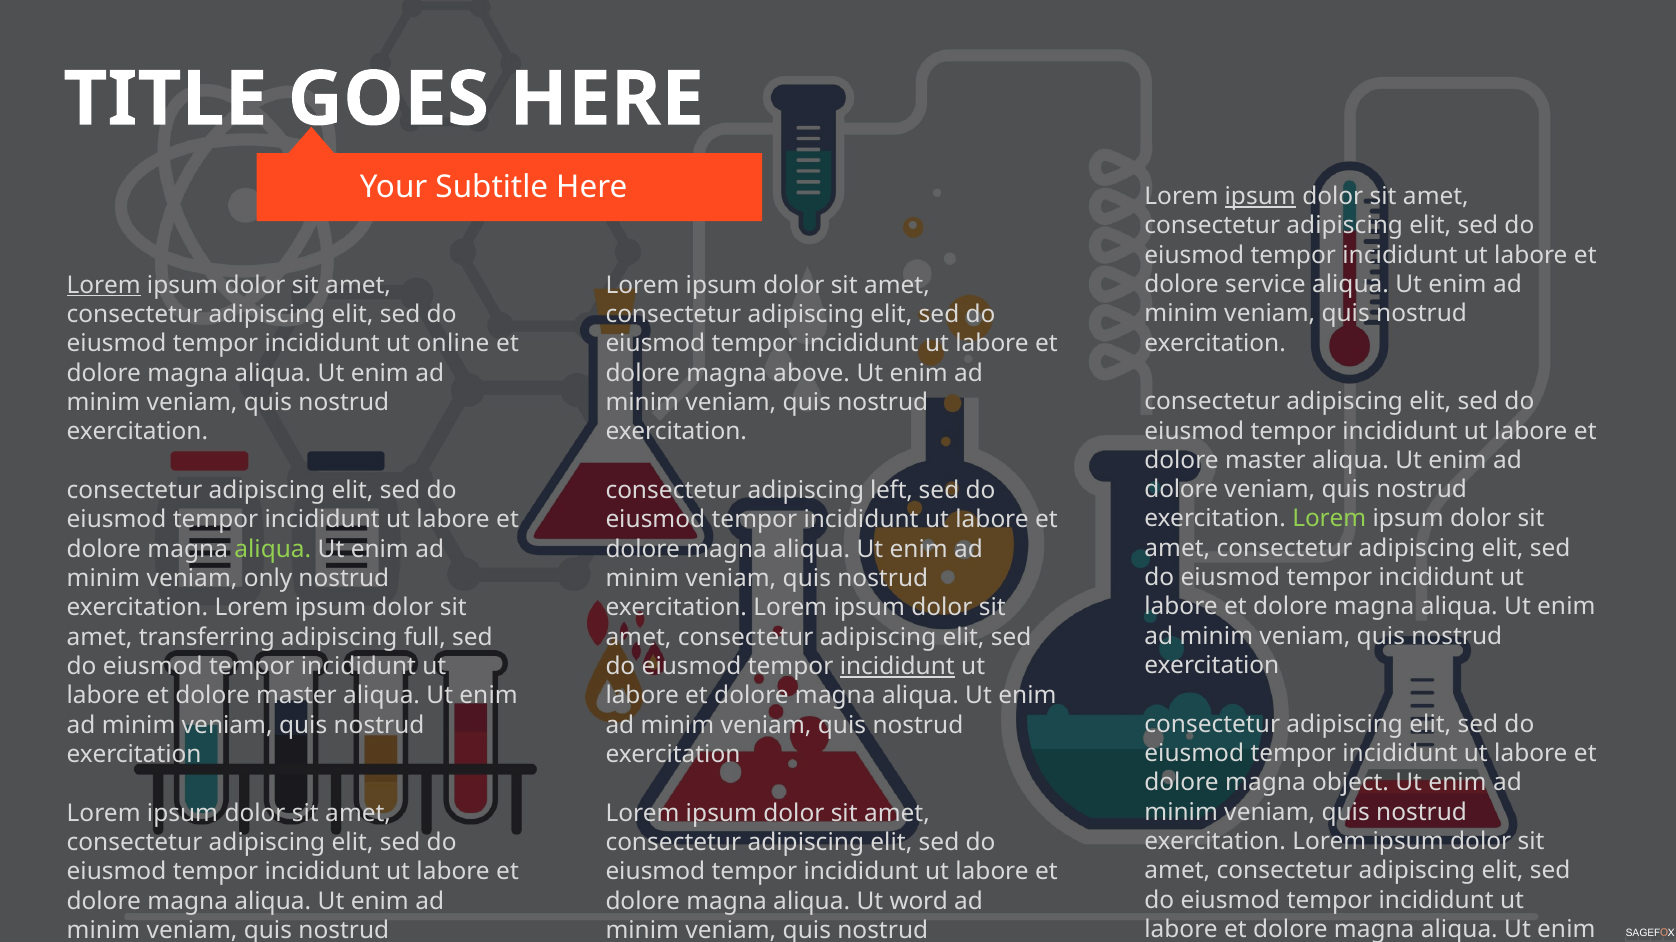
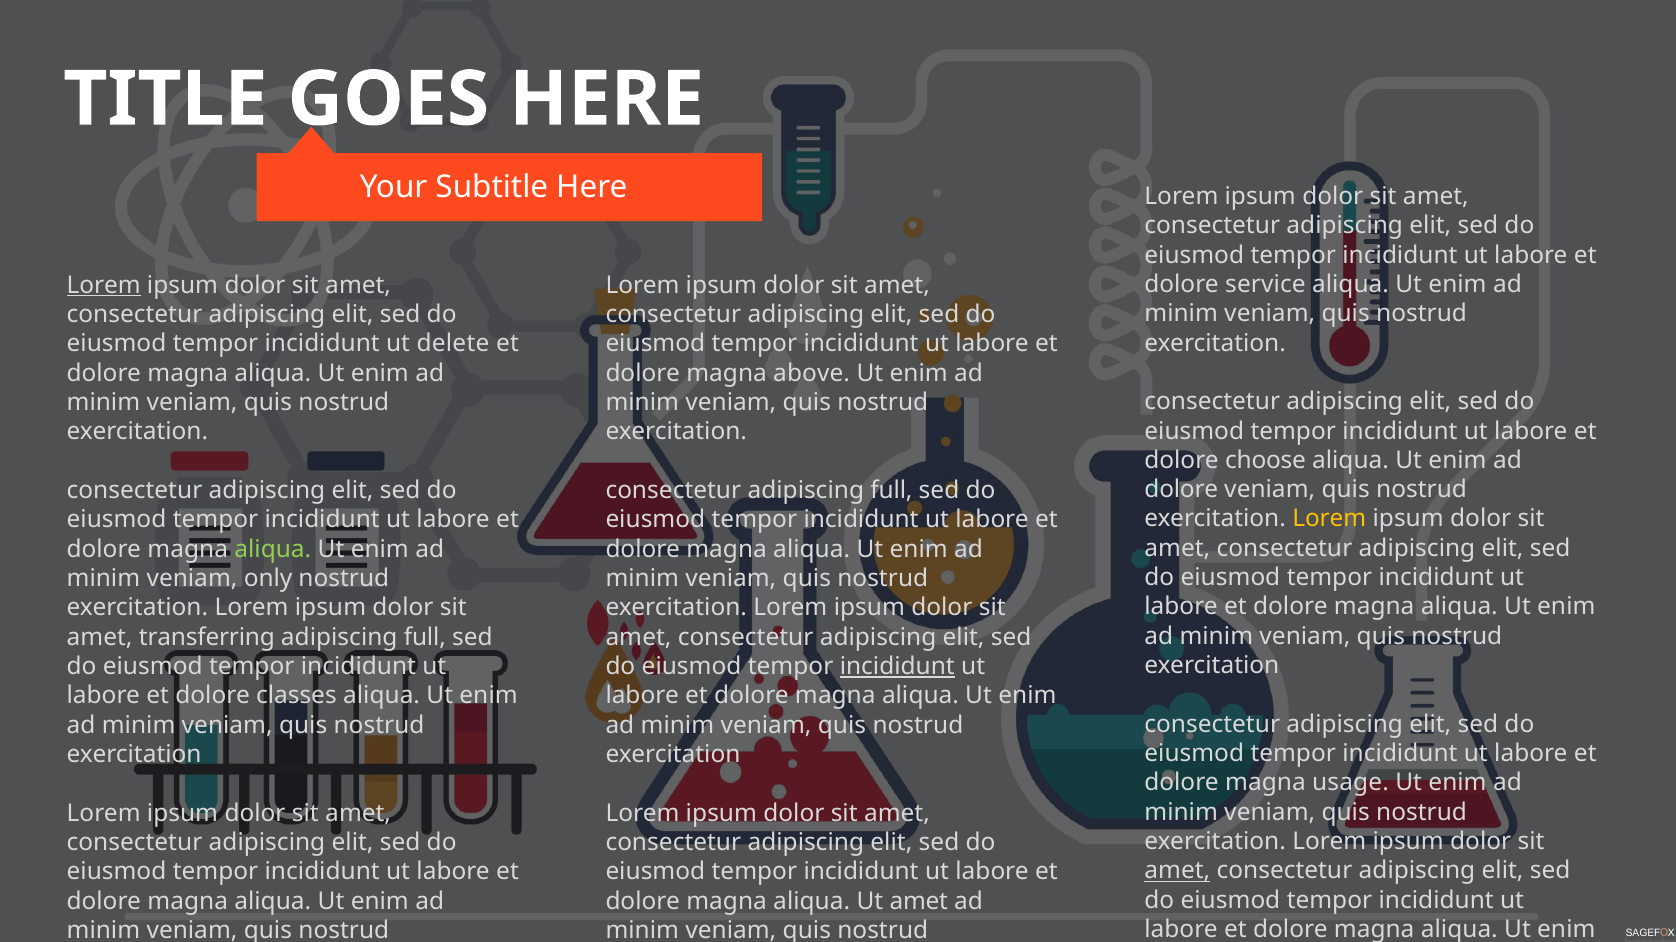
ipsum at (1260, 197) underline: present -> none
online: online -> delete
master at (1266, 461): master -> choose
consectetur adipiscing left: left -> full
Lorem at (1329, 519) colour: light green -> yellow
master at (296, 696): master -> classes
object: object -> usage
amet at (1177, 871) underline: none -> present
Ut word: word -> amet
